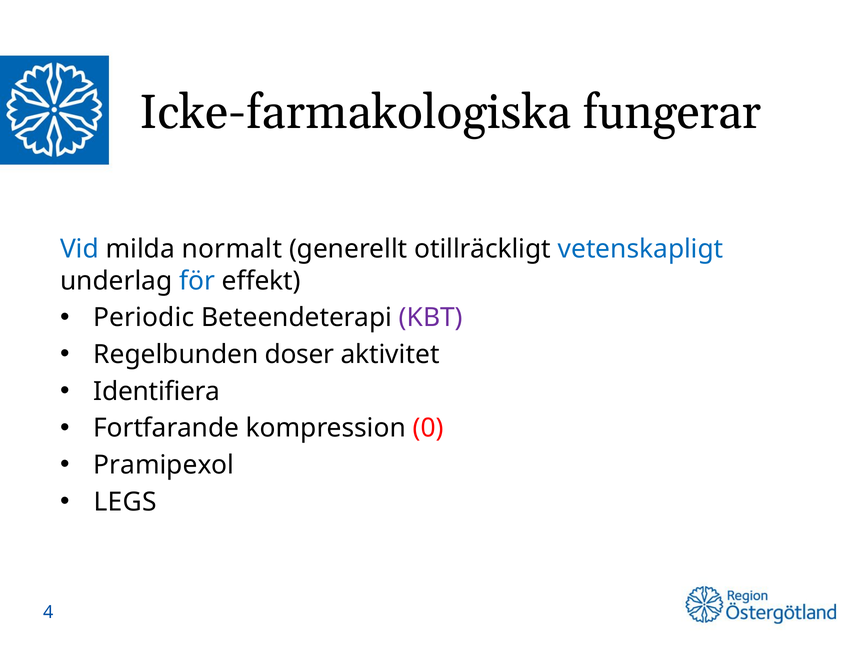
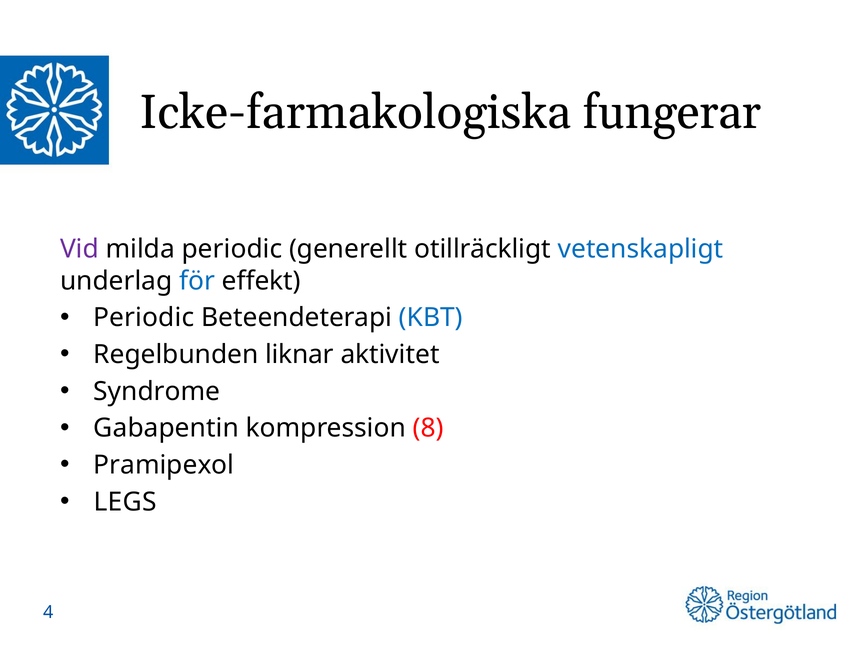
Vid colour: blue -> purple
milda normalt: normalt -> periodic
KBT colour: purple -> blue
doser: doser -> liknar
Identifiera: Identifiera -> Syndrome
Fortfarande: Fortfarande -> Gabapentin
0: 0 -> 8
